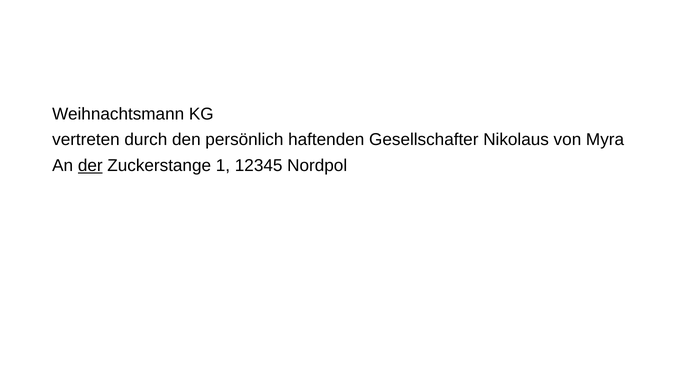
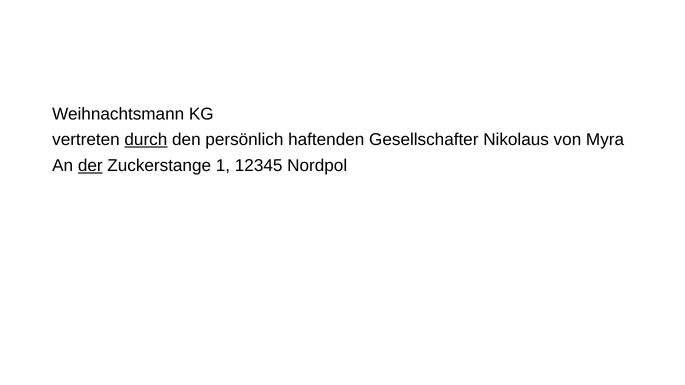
durch underline: none -> present
